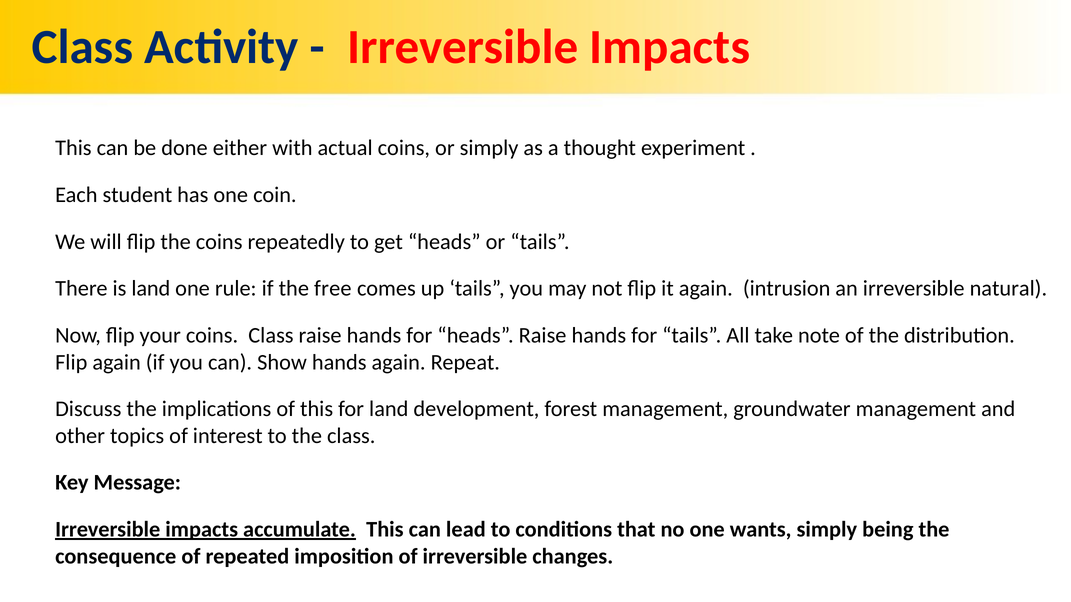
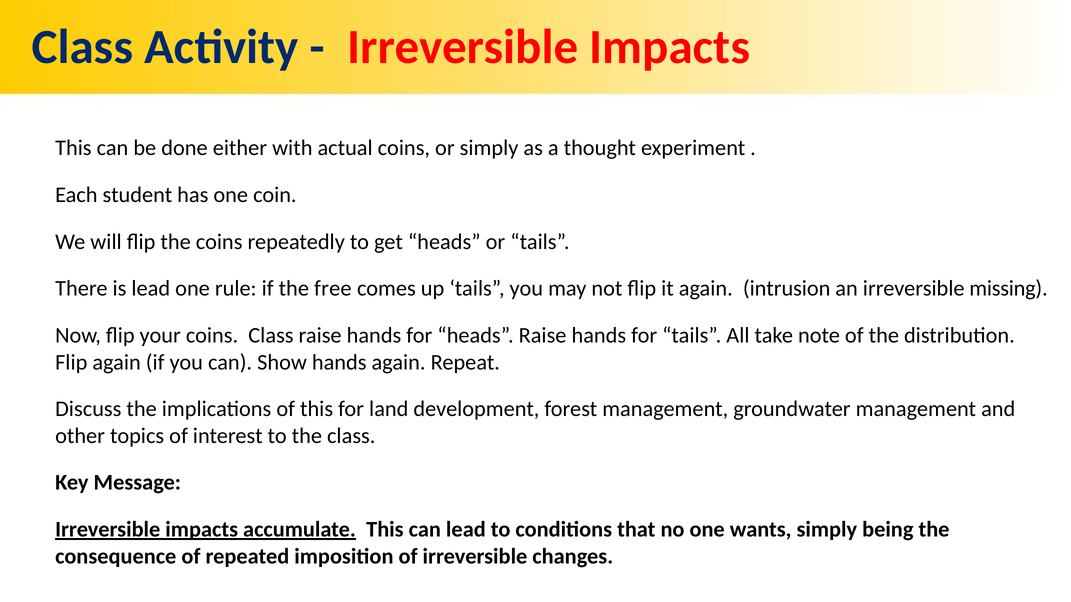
is land: land -> lead
natural: natural -> missing
